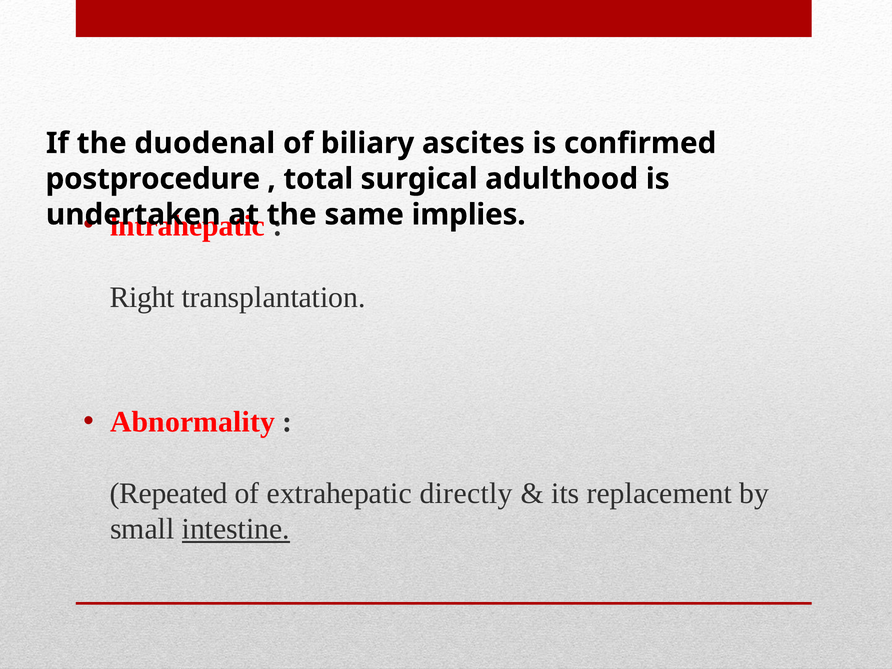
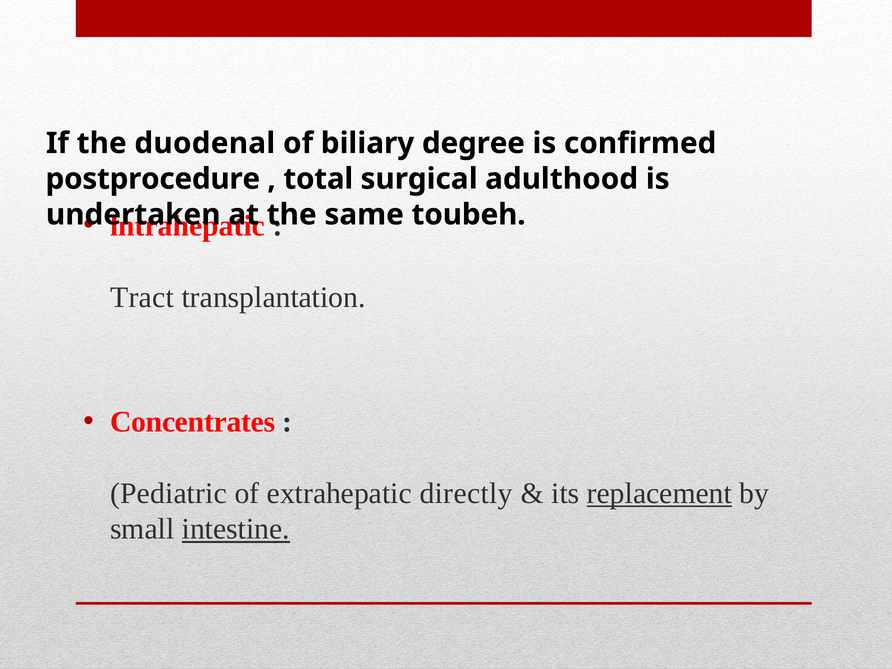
ascites: ascites -> degree
implies: implies -> toubeh
Right: Right -> Tract
Abnormality: Abnormality -> Concentrates
Repeated: Repeated -> Pediatric
replacement underline: none -> present
